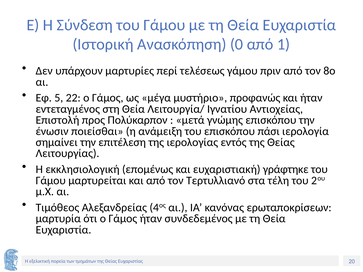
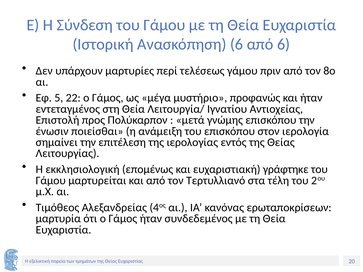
Ανασκόπηση 0: 0 -> 6
από 1: 1 -> 6
πάσι: πάσι -> στον
